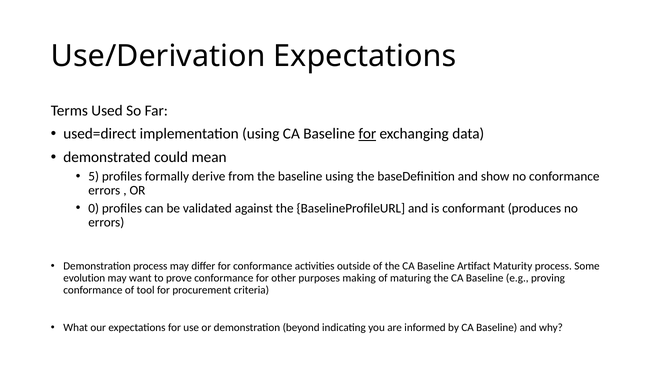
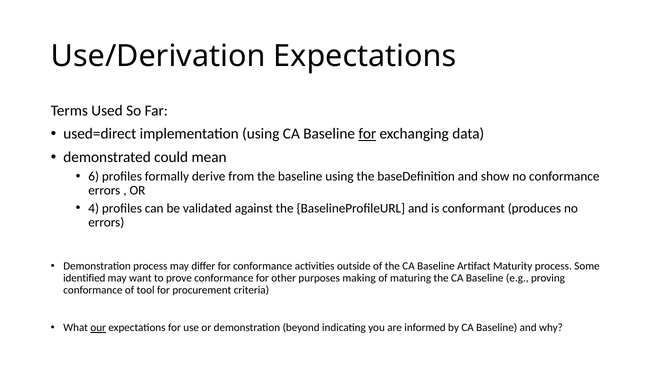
5: 5 -> 6
0: 0 -> 4
evolution: evolution -> identified
our underline: none -> present
